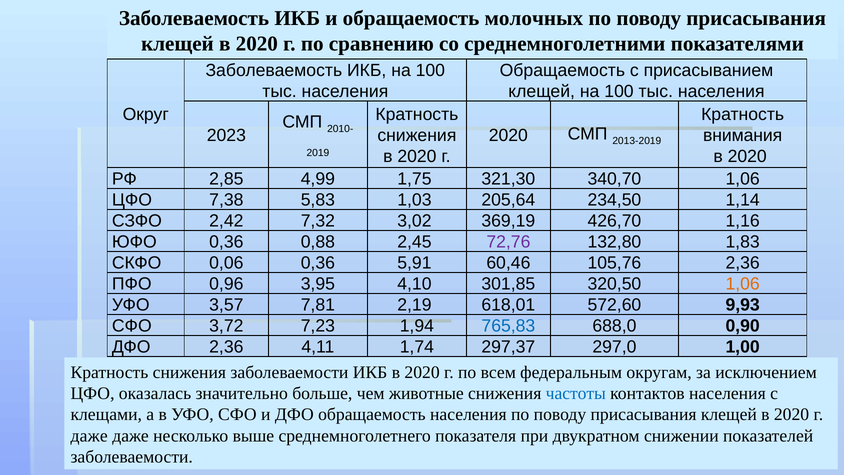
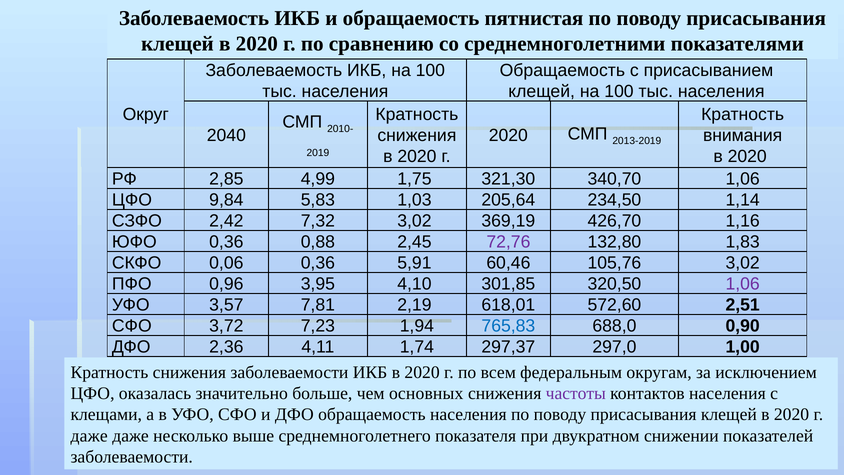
молочных: молочных -> пятнистая
2023: 2023 -> 2040
7,38: 7,38 -> 9,84
105,76 2,36: 2,36 -> 3,02
1,06 at (743, 284) colour: orange -> purple
9,93: 9,93 -> 2,51
животные: животные -> основных
частоты colour: blue -> purple
